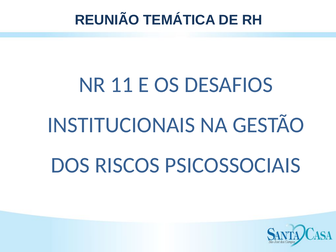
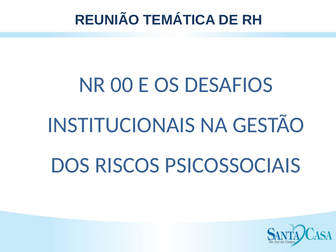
11: 11 -> 00
